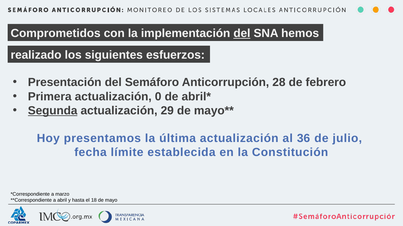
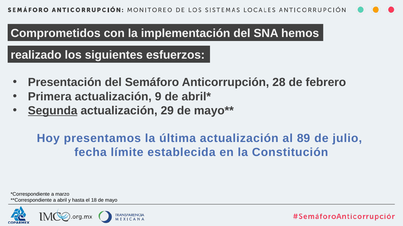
del at (242, 33) underline: present -> none
0: 0 -> 9
36: 36 -> 89
